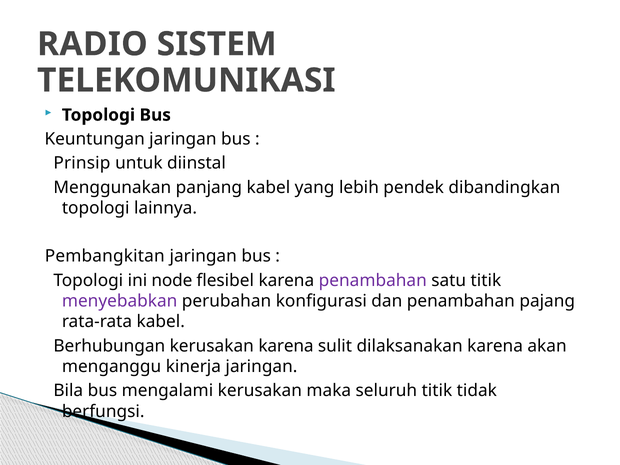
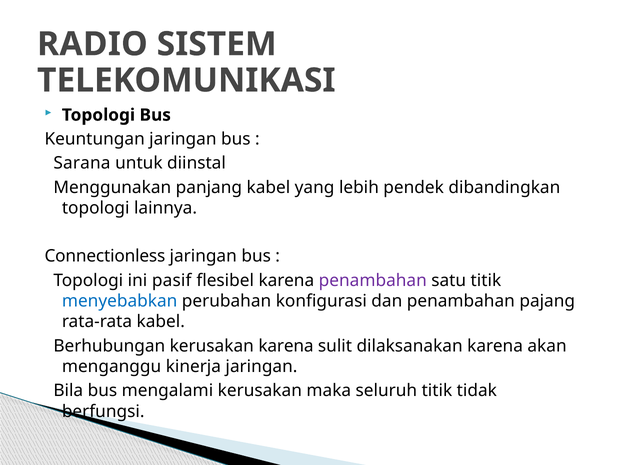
Prinsip: Prinsip -> Sarana
Pembangkitan: Pembangkitan -> Connectionless
node: node -> pasif
menyebabkan colour: purple -> blue
